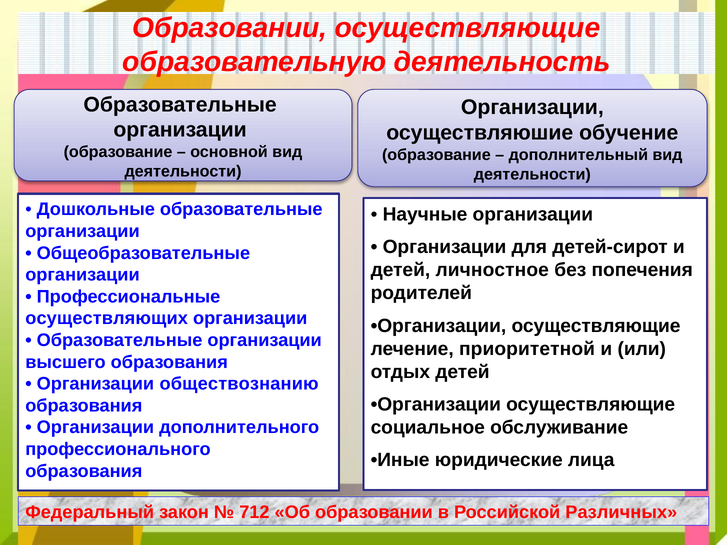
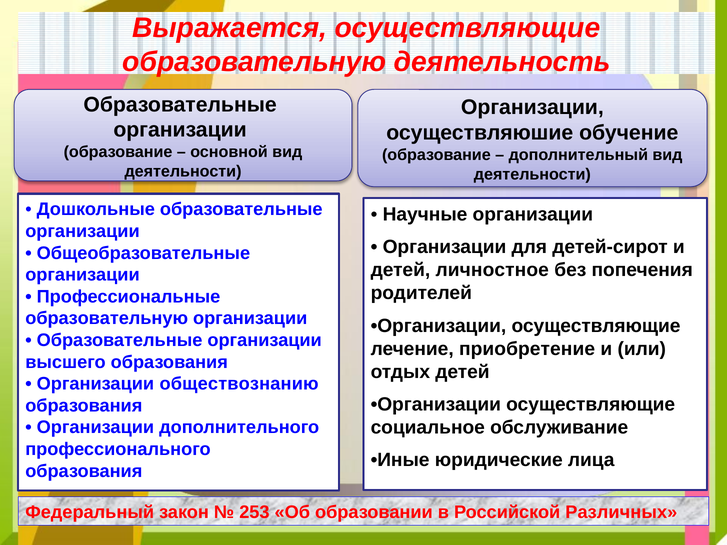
Образовании at (230, 28): Образовании -> Выражается
осуществляющих at (107, 319): осуществляющих -> образовательную
приоритетной: приоритетной -> приобретение
712: 712 -> 253
